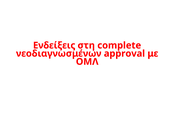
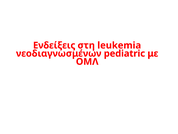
complete: complete -> leukemia
approval: approval -> pediatric
